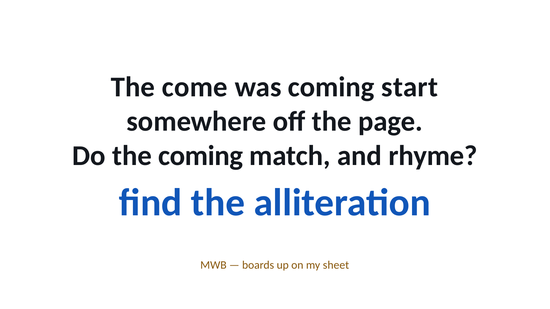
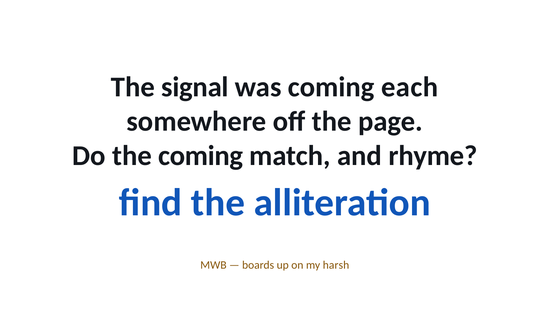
come: come -> signal
start: start -> each
sheet: sheet -> harsh
